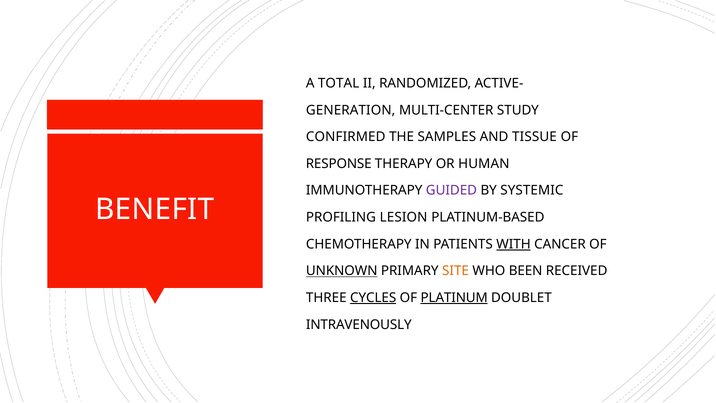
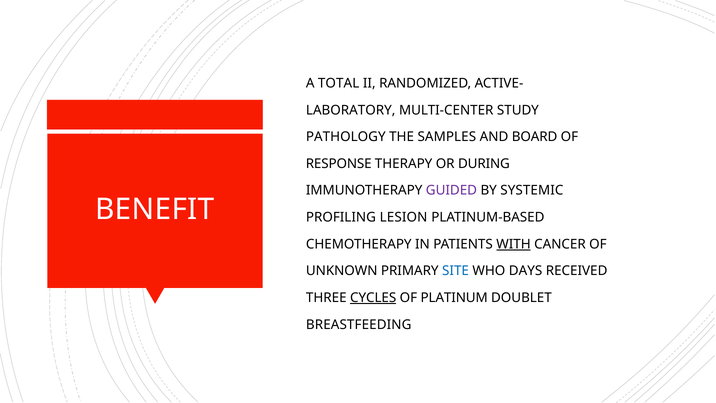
GENERATION: GENERATION -> LABORATORY
CONFIRMED: CONFIRMED -> PATHOLOGY
TISSUE: TISSUE -> BOARD
HUMAN: HUMAN -> DURING
UNKNOWN underline: present -> none
SITE colour: orange -> blue
BEEN: BEEN -> DAYS
PLATINUM underline: present -> none
INTRAVENOUSLY: INTRAVENOUSLY -> BREASTFEEDING
